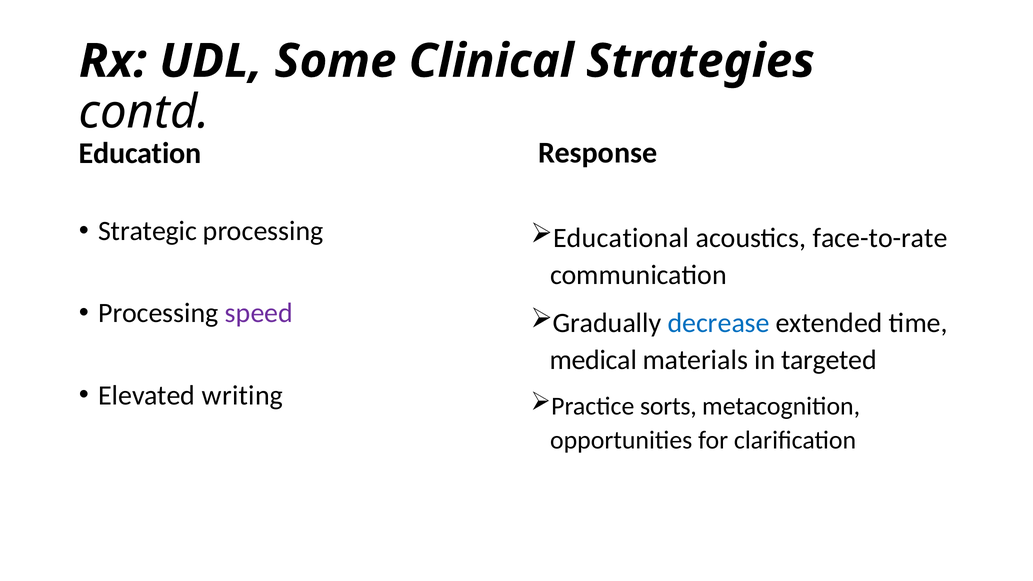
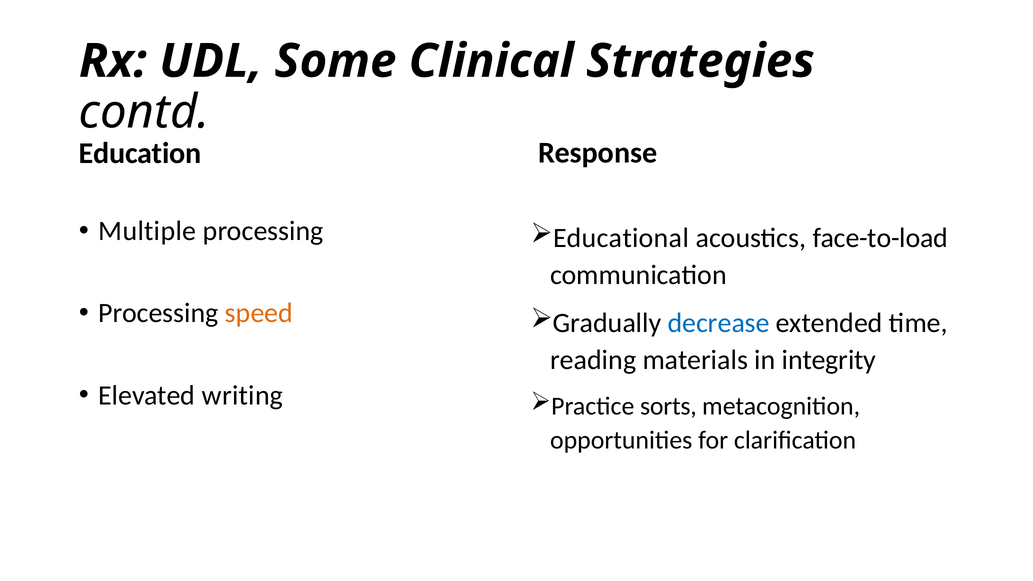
Strategic: Strategic -> Multiple
face-to-rate: face-to-rate -> face-to-load
speed colour: purple -> orange
medical: medical -> reading
targeted: targeted -> integrity
